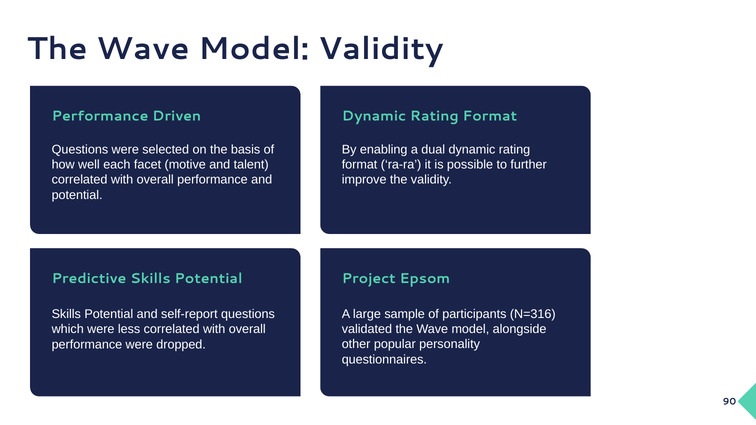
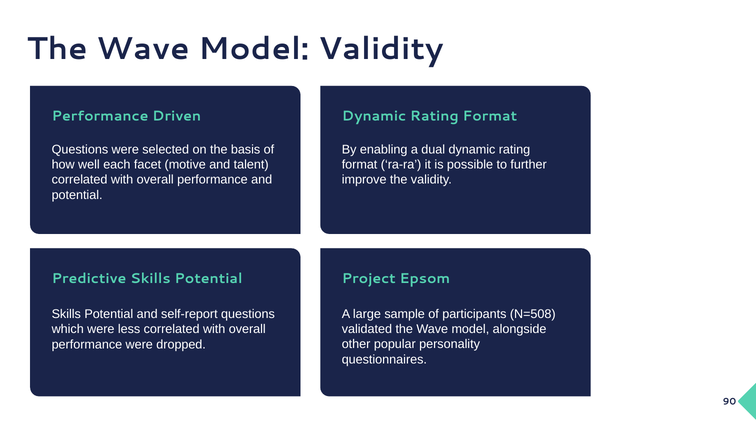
N=316: N=316 -> N=508
